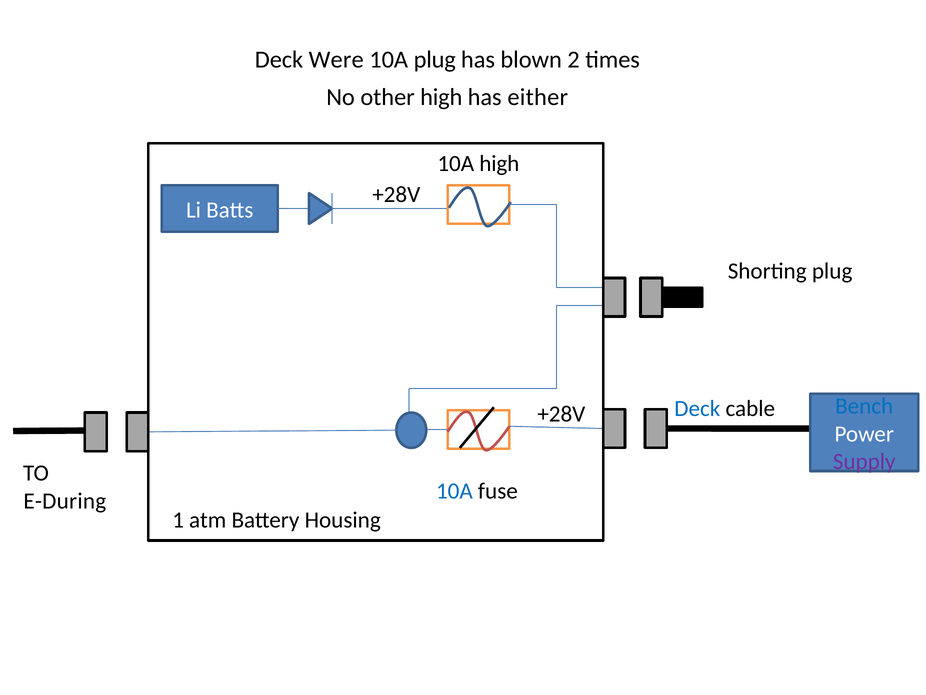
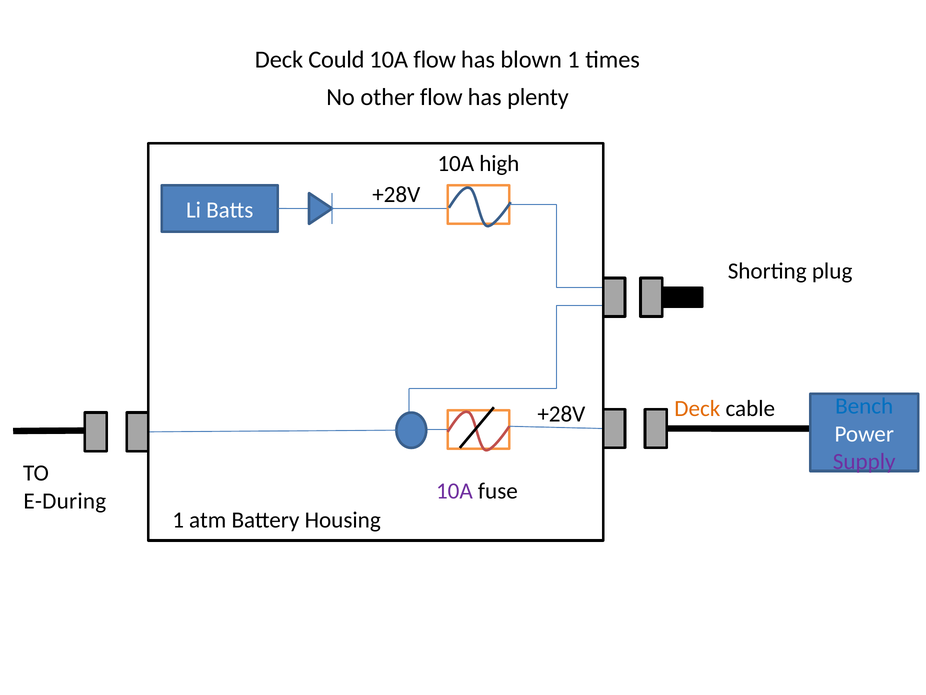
Were: Were -> Could
10A plug: plug -> flow
blown 2: 2 -> 1
other high: high -> flow
either: either -> plenty
Deck at (697, 408) colour: blue -> orange
10A at (454, 491) colour: blue -> purple
